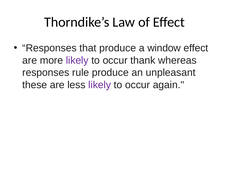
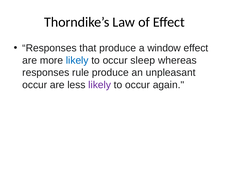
likely at (77, 60) colour: purple -> blue
thank: thank -> sleep
these at (35, 85): these -> occur
